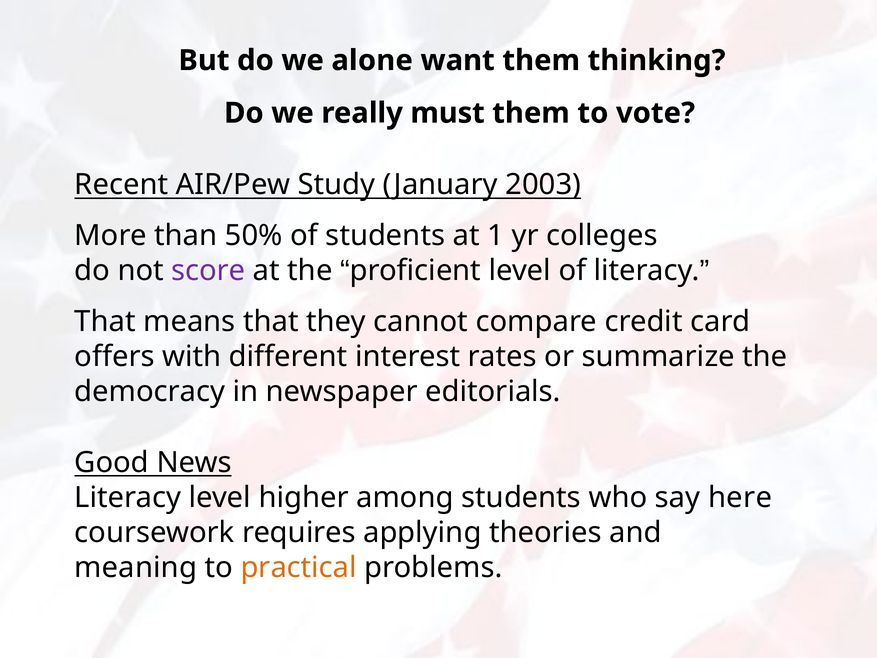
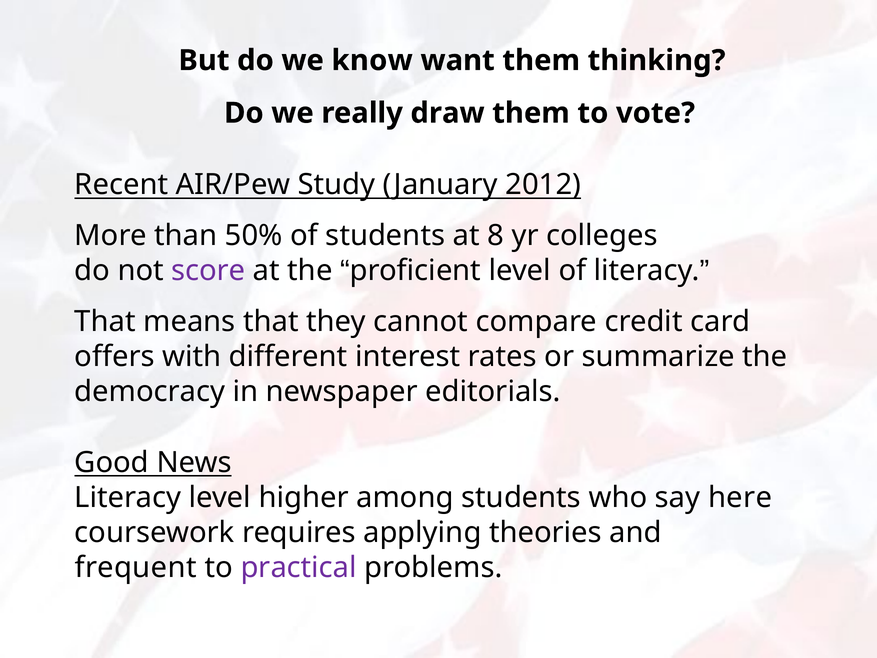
alone: alone -> know
must: must -> draw
2003: 2003 -> 2012
1: 1 -> 8
meaning: meaning -> frequent
practical colour: orange -> purple
